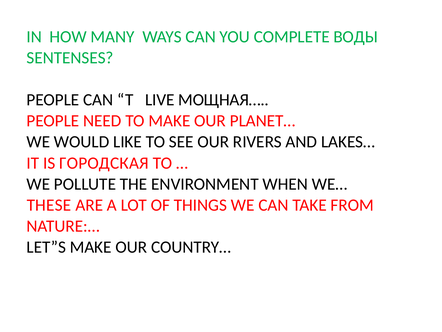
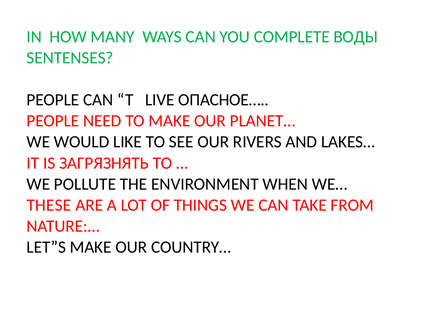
МОЩНАЯ…: МОЩНАЯ… -> ОПАСНОЕ…
ГОРОДСКАЯ: ГОРОДСКАЯ -> ЗАГРЯЗНЯТЬ
